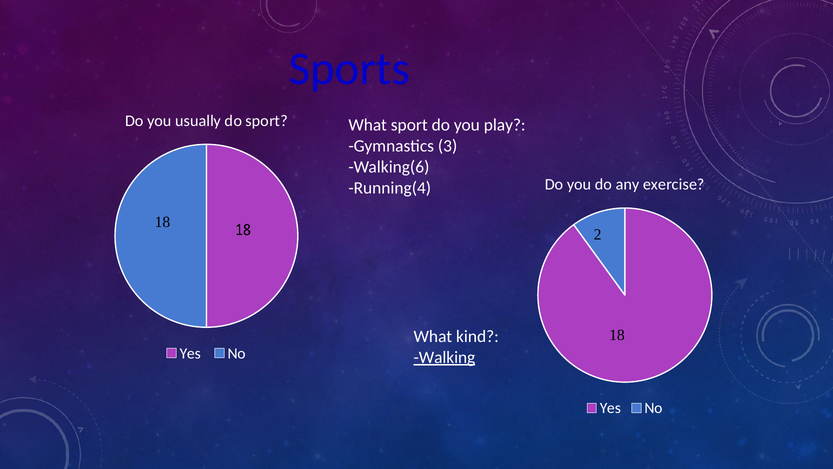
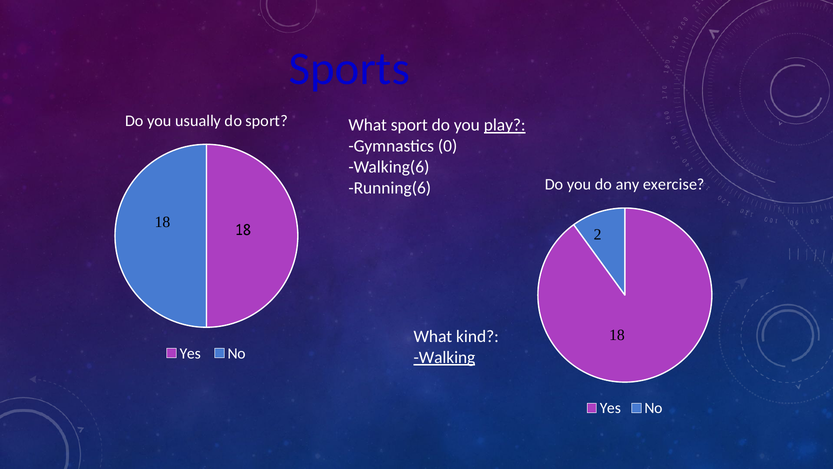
play underline: none -> present
3: 3 -> 0
Running(4: Running(4 -> Running(6
